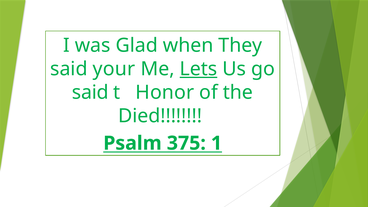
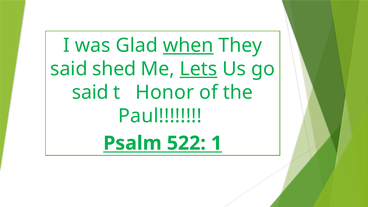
when underline: none -> present
your: your -> shed
Died: Died -> Paul
375: 375 -> 522
